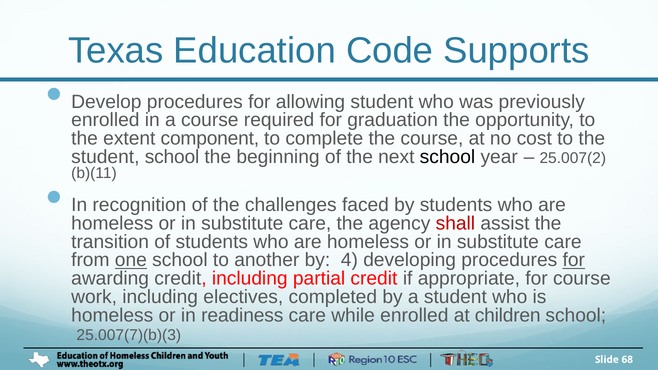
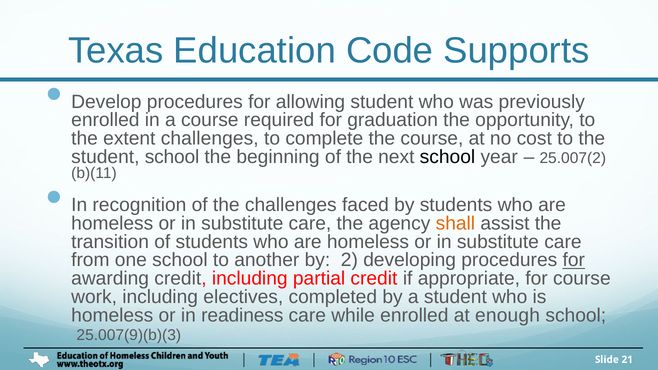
extent component: component -> challenges
shall colour: red -> orange
one underline: present -> none
4: 4 -> 2
children: children -> enough
25.007(7)(b)(3: 25.007(7)(b)(3 -> 25.007(9)(b)(3
68: 68 -> 21
